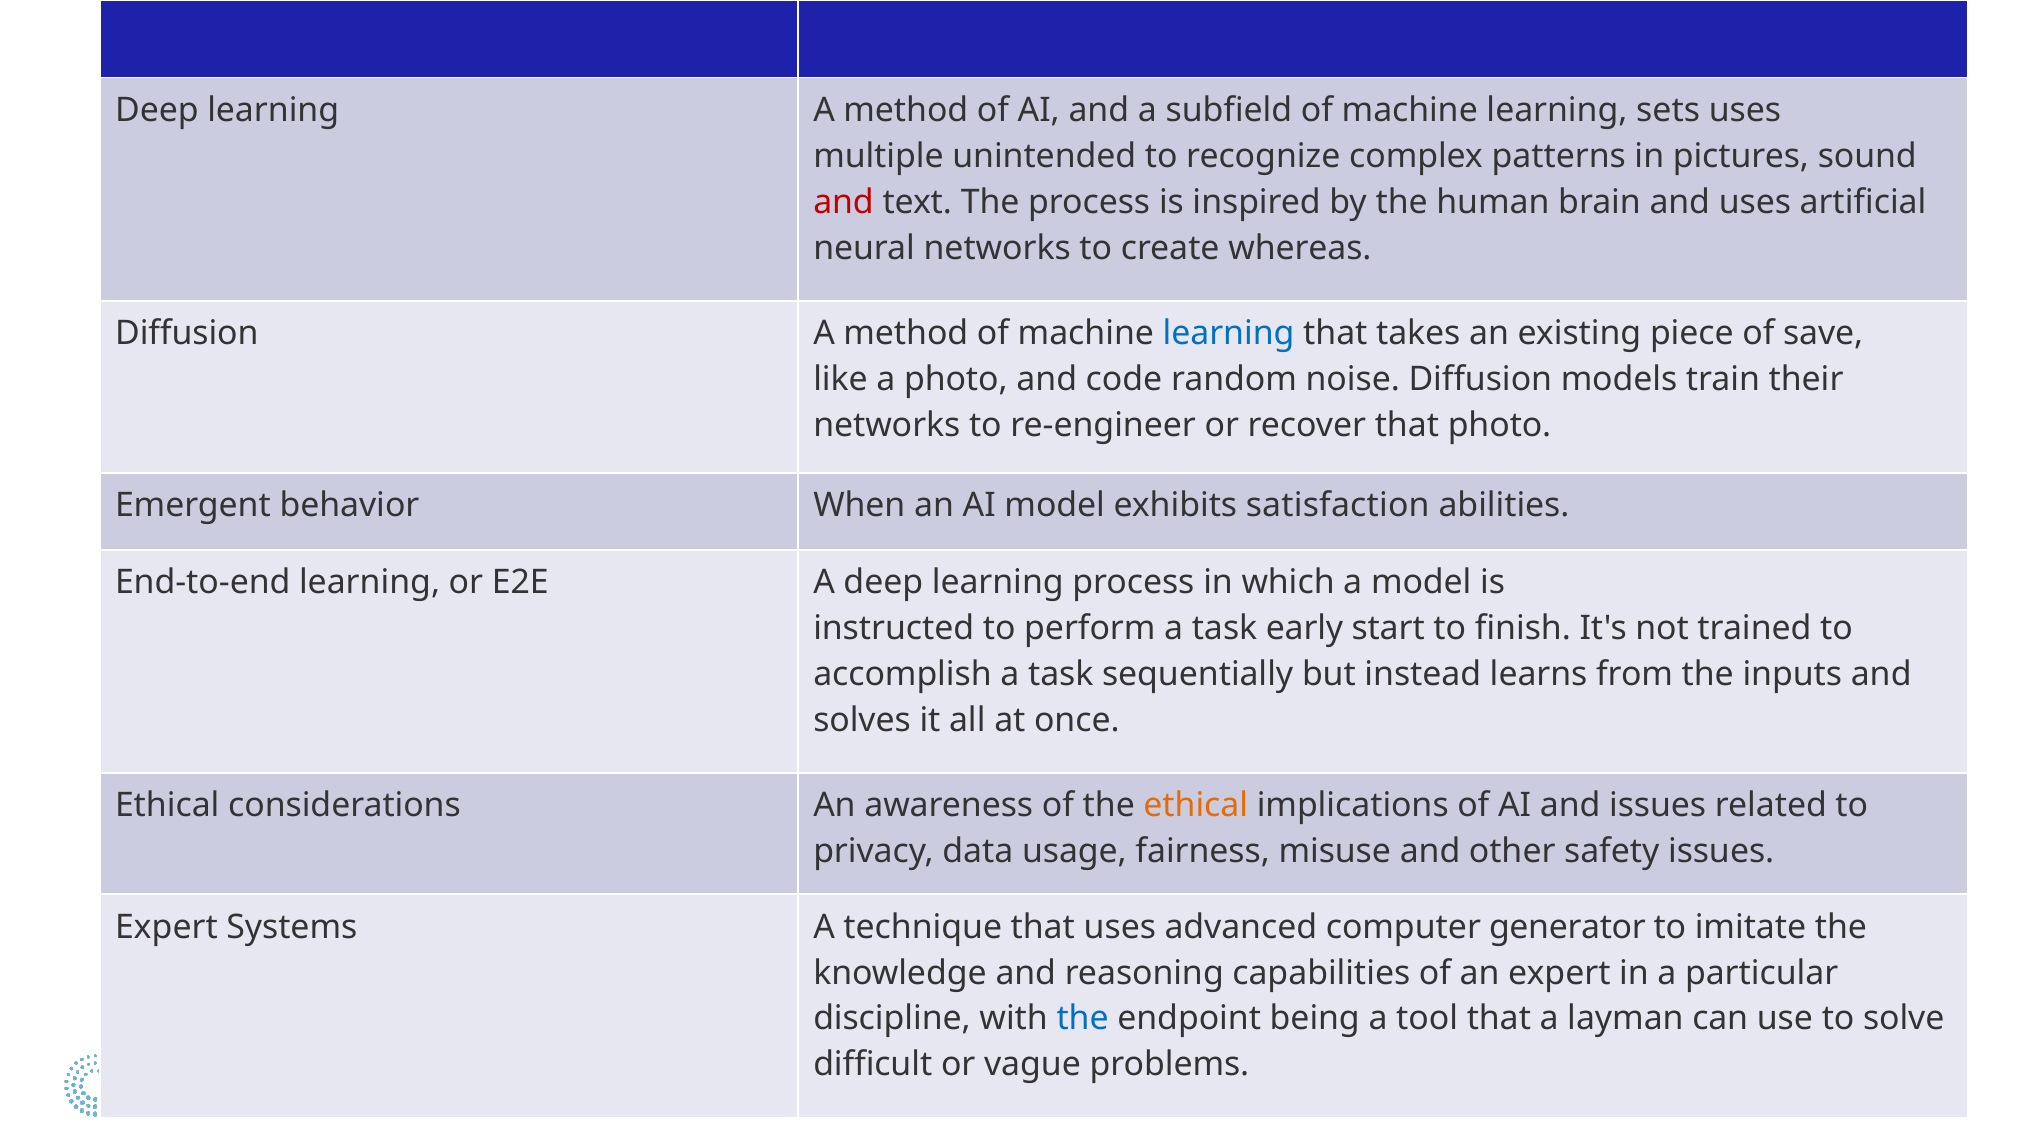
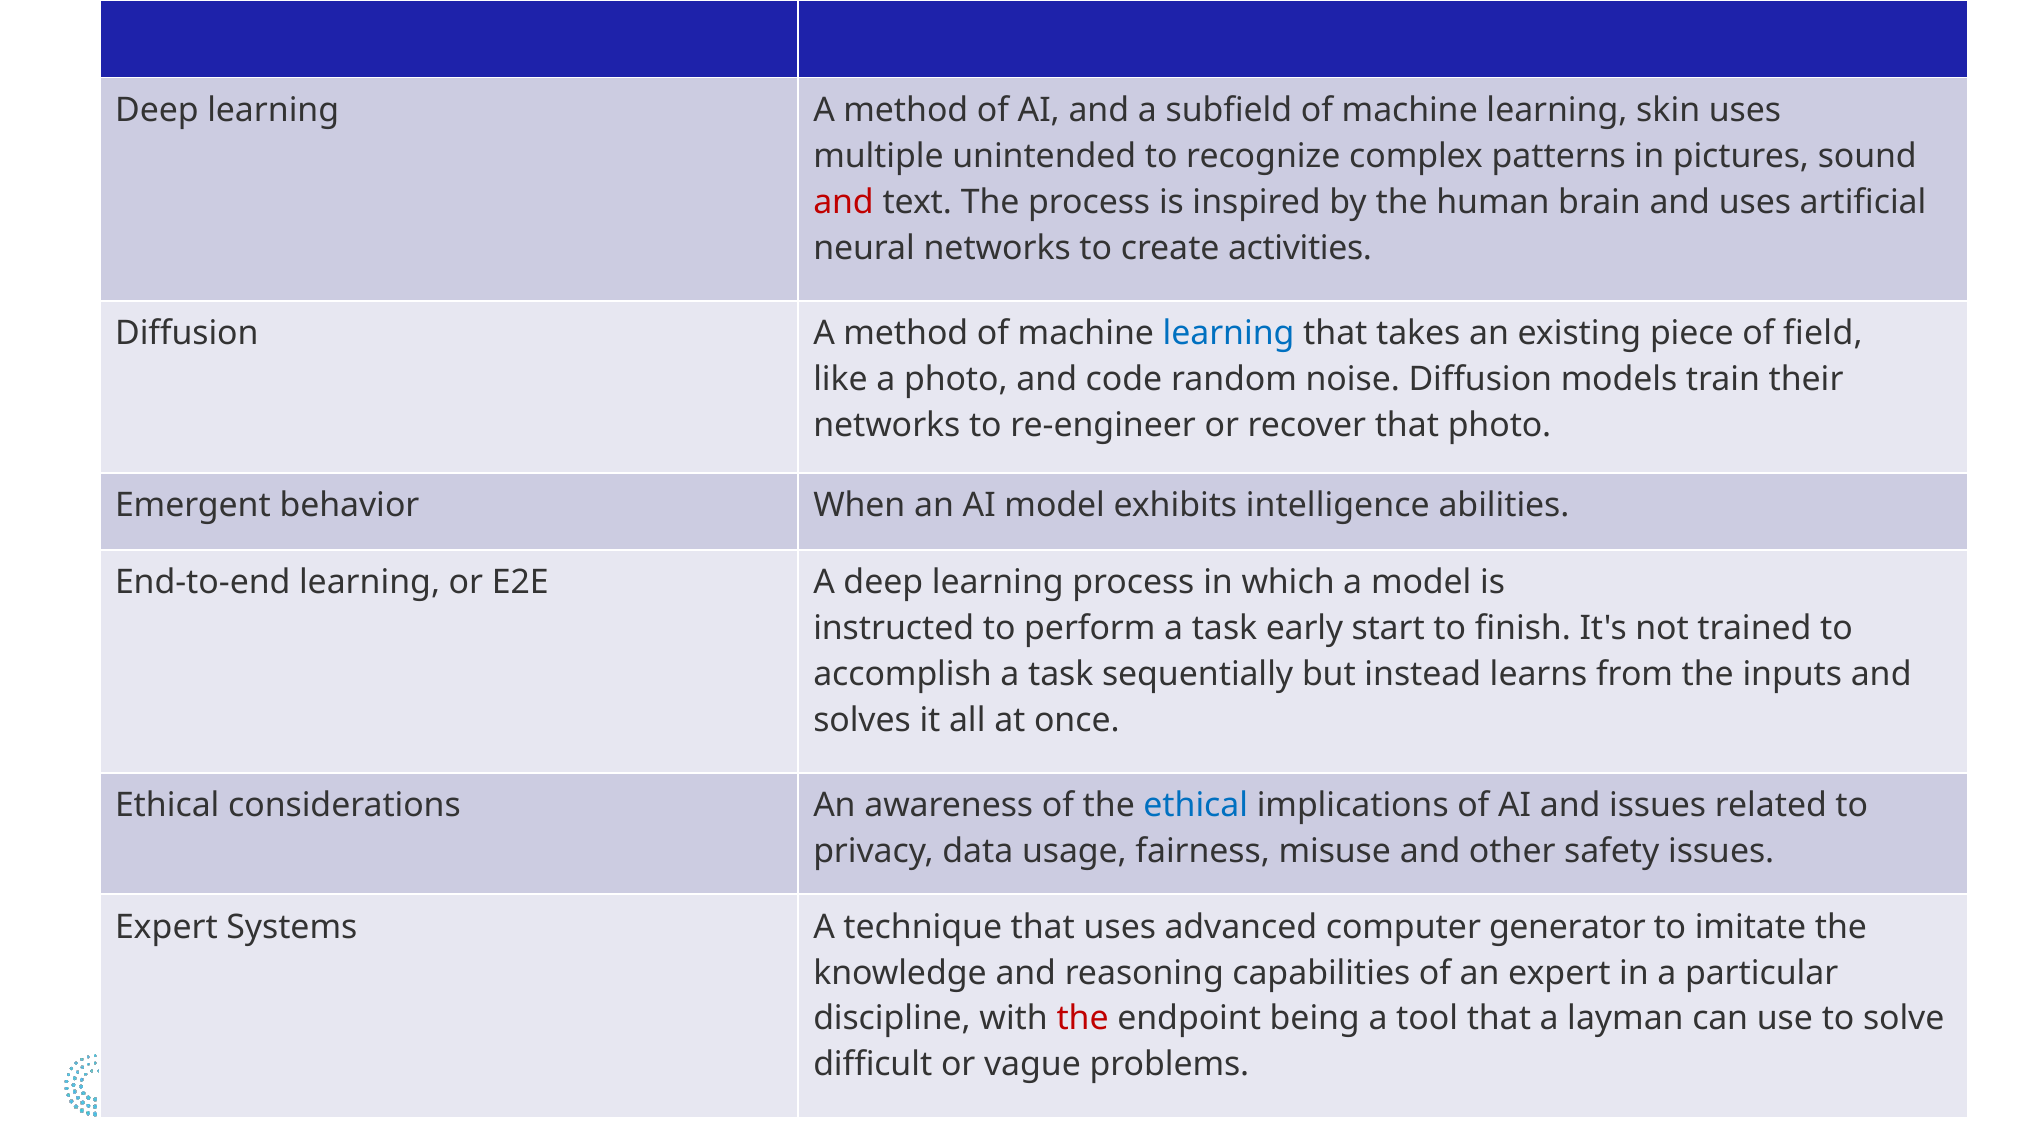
sets: sets -> skin
whereas: whereas -> activities
save: save -> field
exhibits satisfaction: satisfaction -> intelligence
ethical at (1196, 806) colour: orange -> blue
the at (1083, 1019) colour: blue -> red
